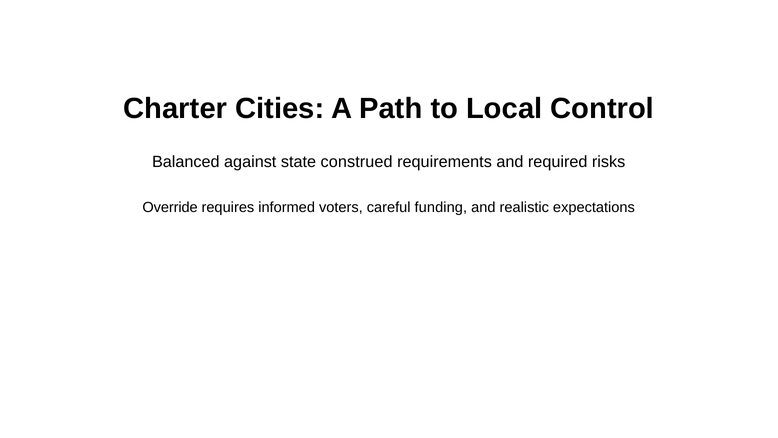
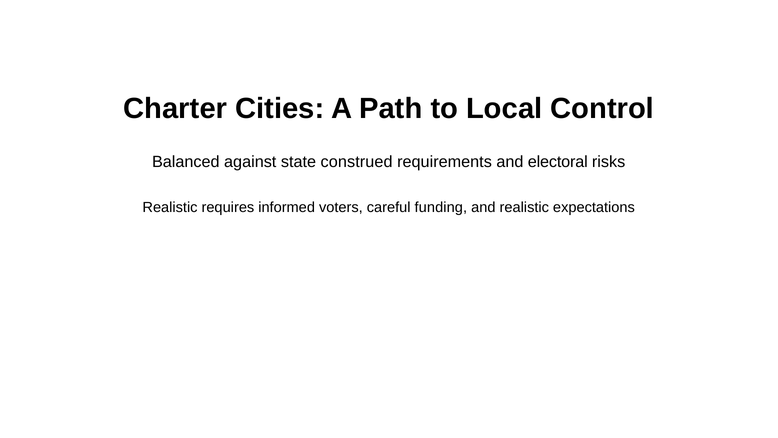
required: required -> electoral
Override at (170, 207): Override -> Realistic
